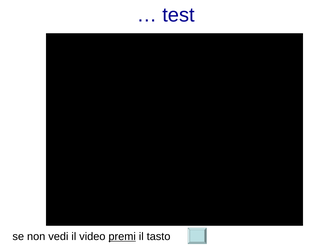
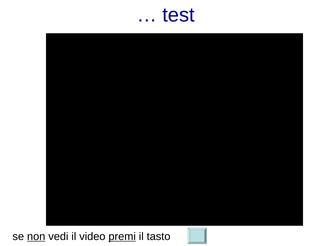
non underline: none -> present
